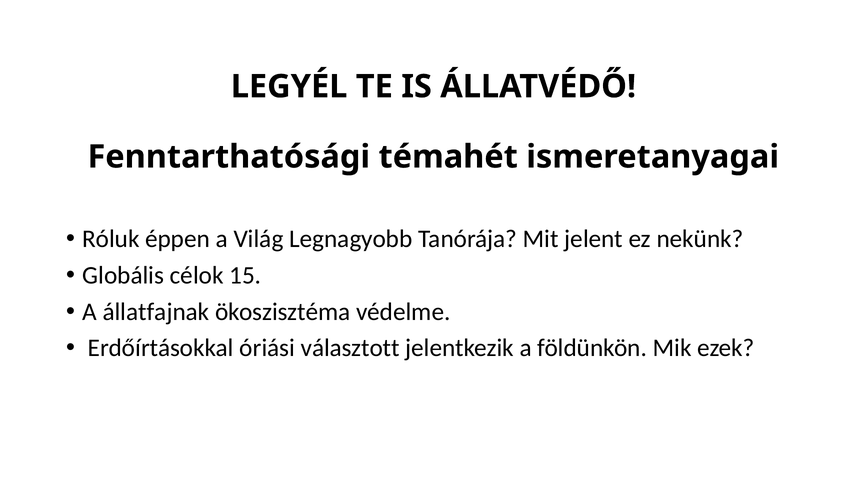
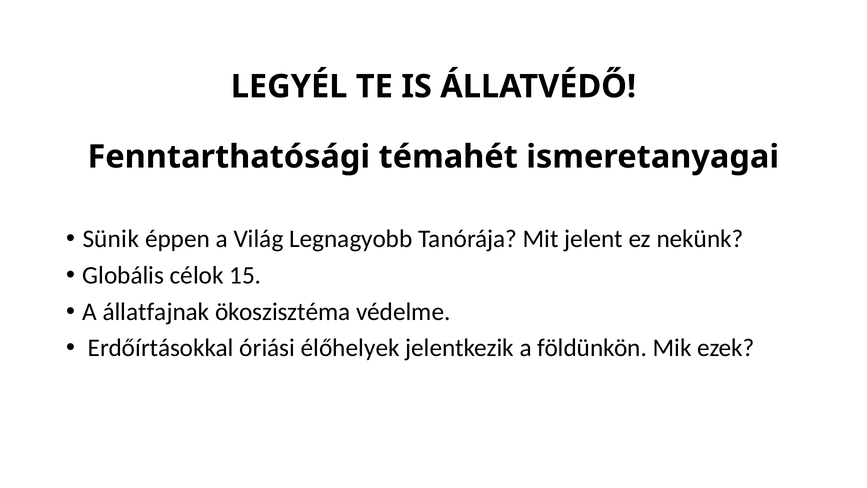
Róluk: Róluk -> Sünik
választott: választott -> élőhelyek
